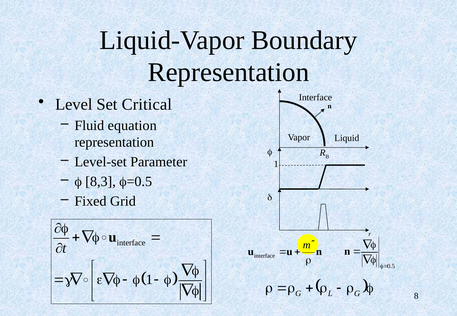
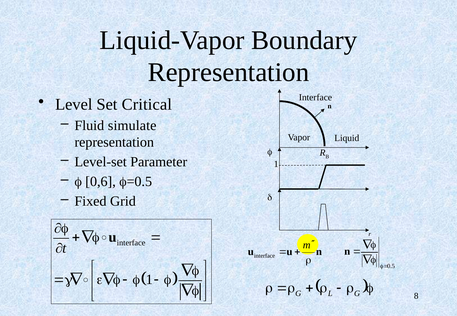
equation: equation -> simulate
8,3: 8,3 -> 0,6
